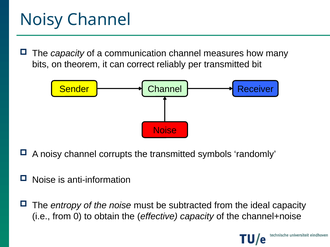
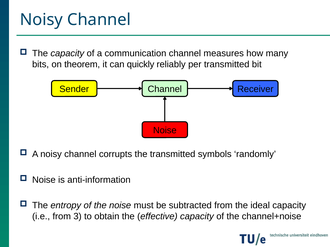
correct: correct -> quickly
0: 0 -> 3
